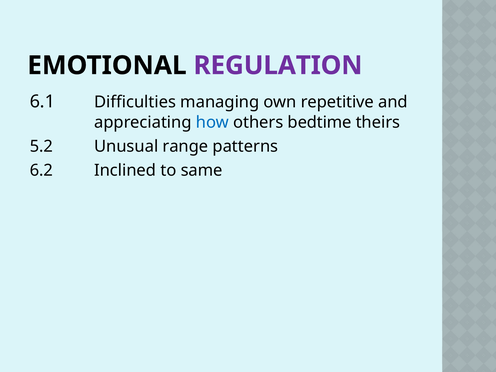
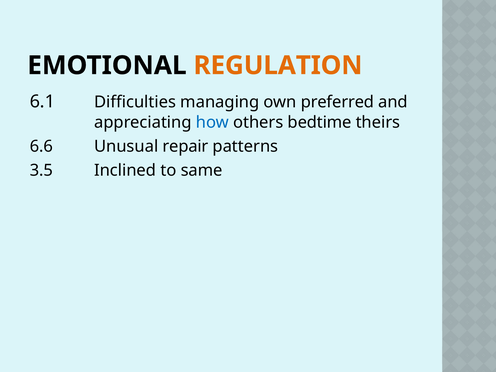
REGULATION colour: purple -> orange
repetitive: repetitive -> preferred
5.2: 5.2 -> 6.6
range: range -> repair
6.2: 6.2 -> 3.5
